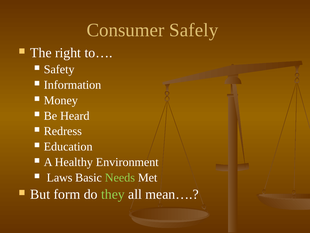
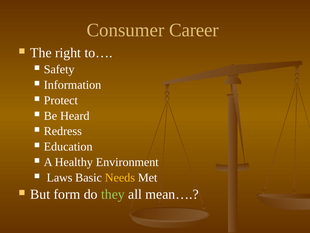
Safely: Safely -> Career
Money: Money -> Protect
Needs colour: light green -> yellow
